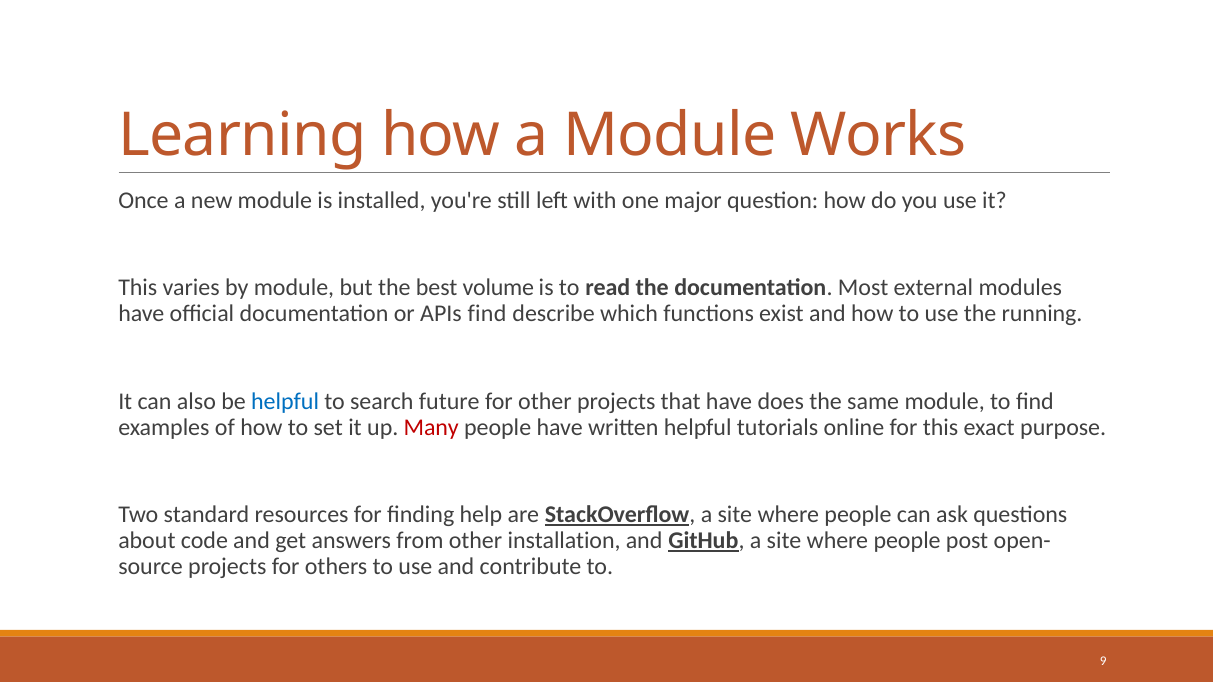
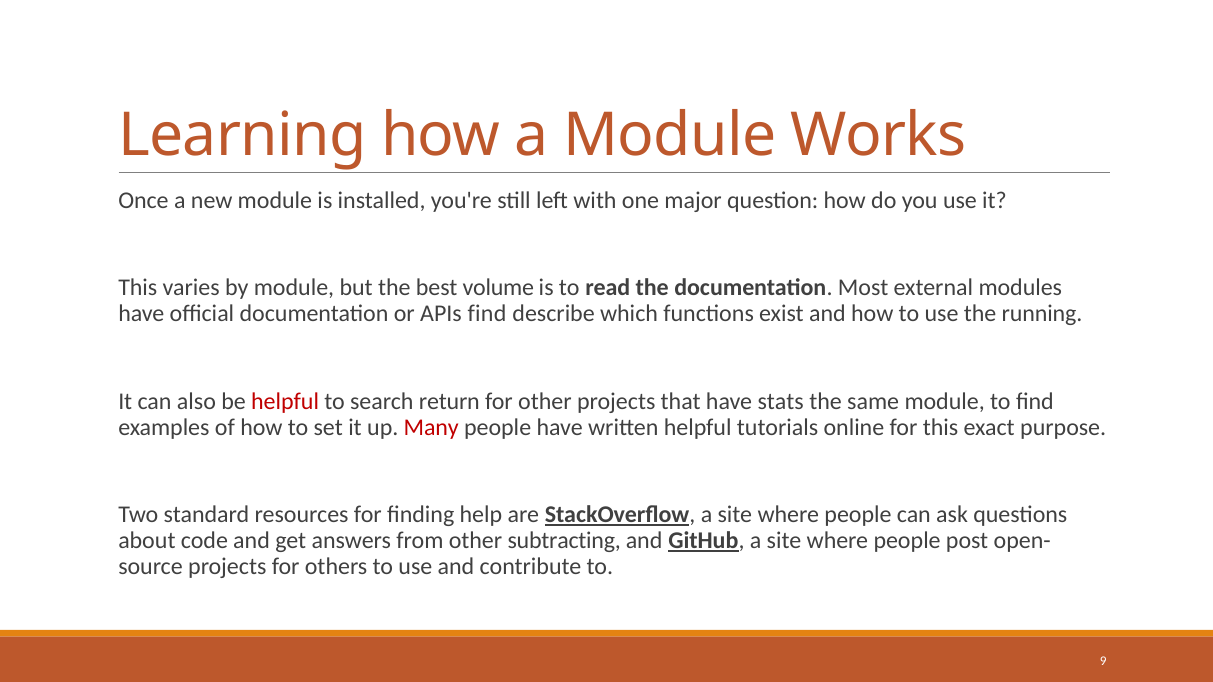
helpful at (285, 401) colour: blue -> red
future: future -> return
does: does -> stats
installation: installation -> subtracting
